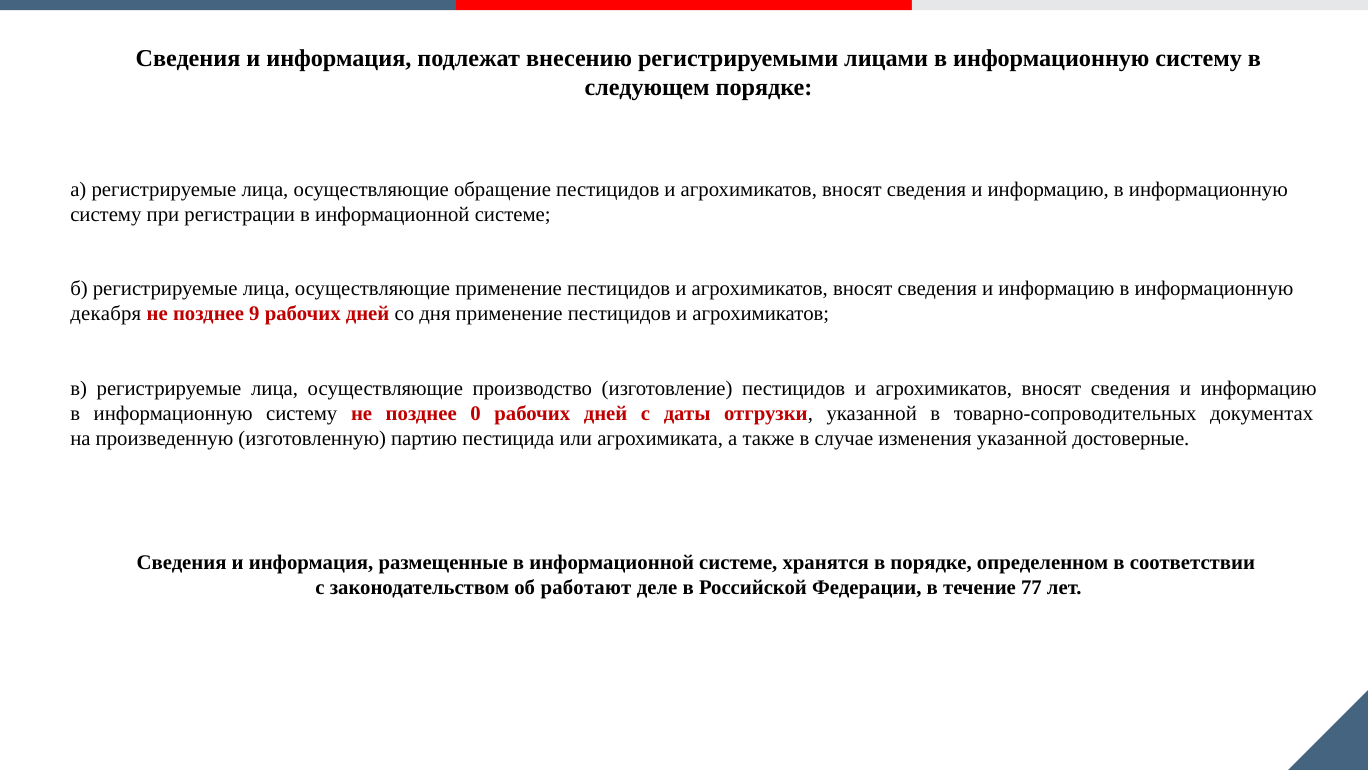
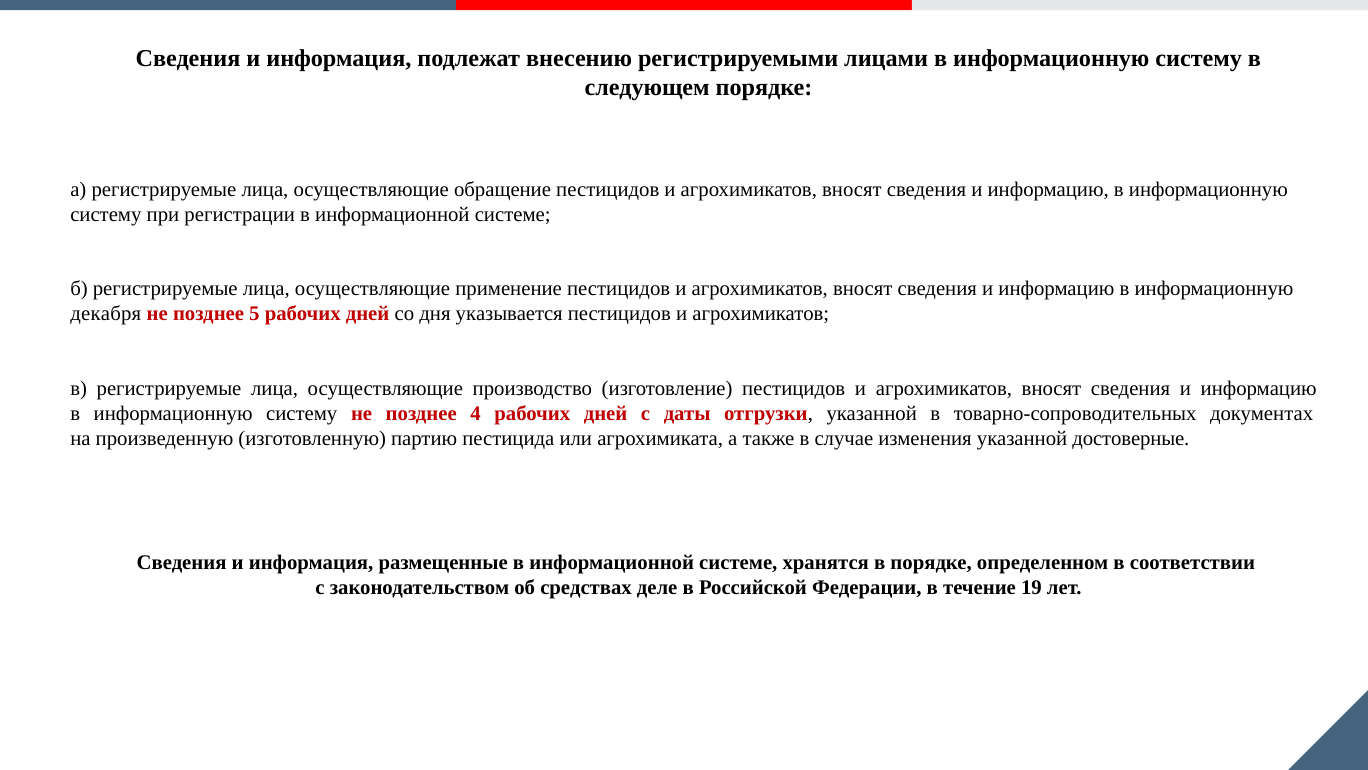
9: 9 -> 5
дня применение: применение -> указывается
0: 0 -> 4
работают: работают -> средствах
77: 77 -> 19
